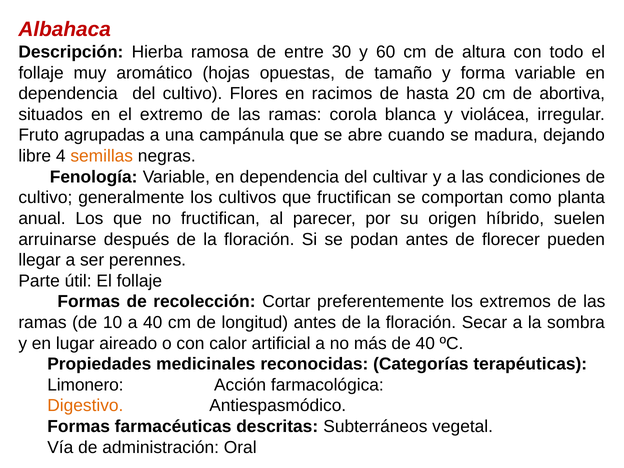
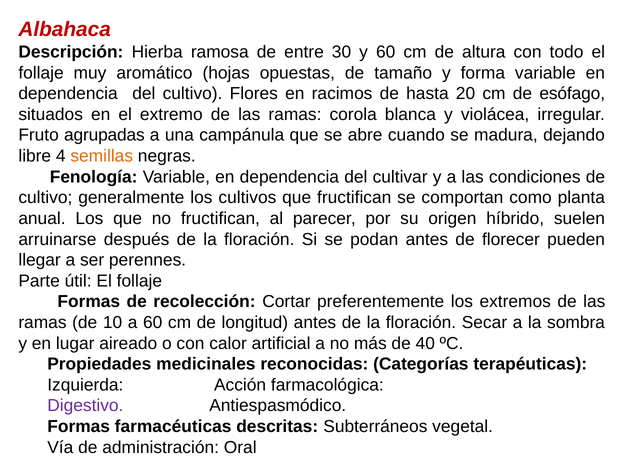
abortiva: abortiva -> esófago
a 40: 40 -> 60
Limonero: Limonero -> Izquierda
Digestivo colour: orange -> purple
